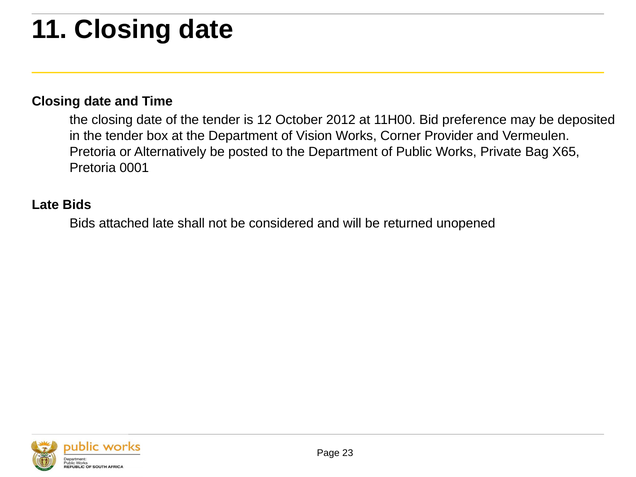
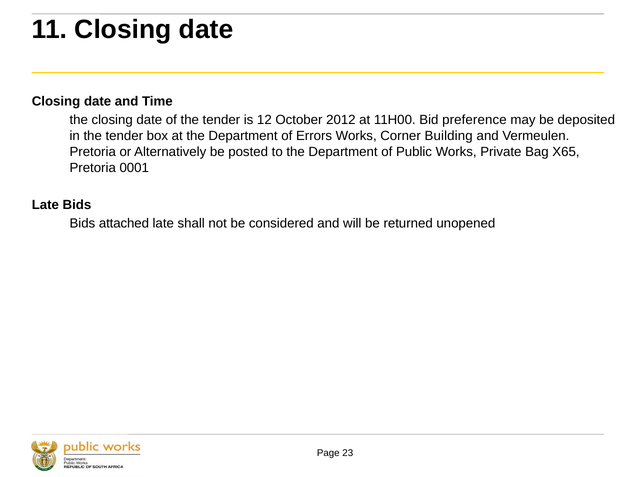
Vision: Vision -> Errors
Provider: Provider -> Building
